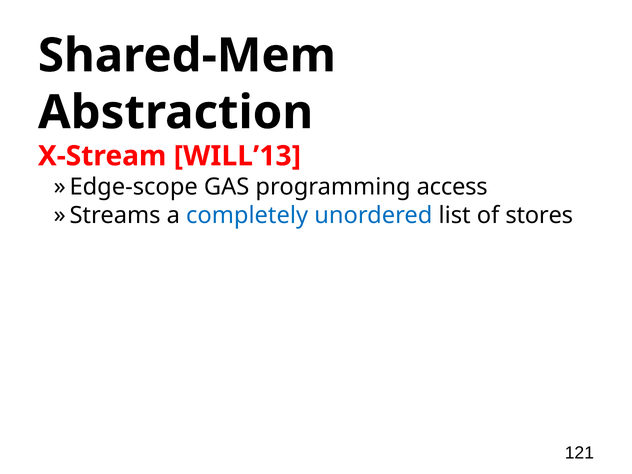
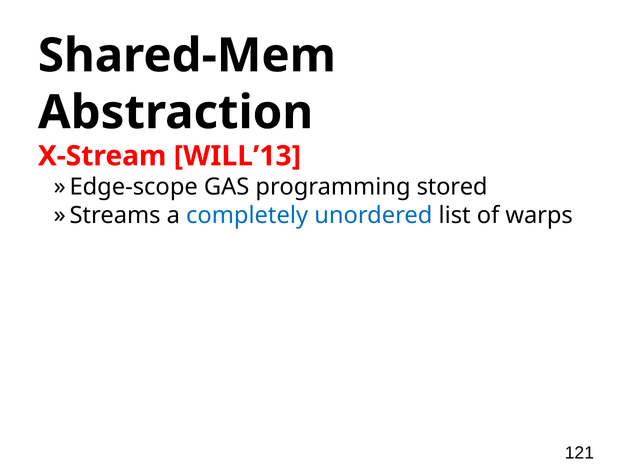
access: access -> stored
stores: stores -> warps
